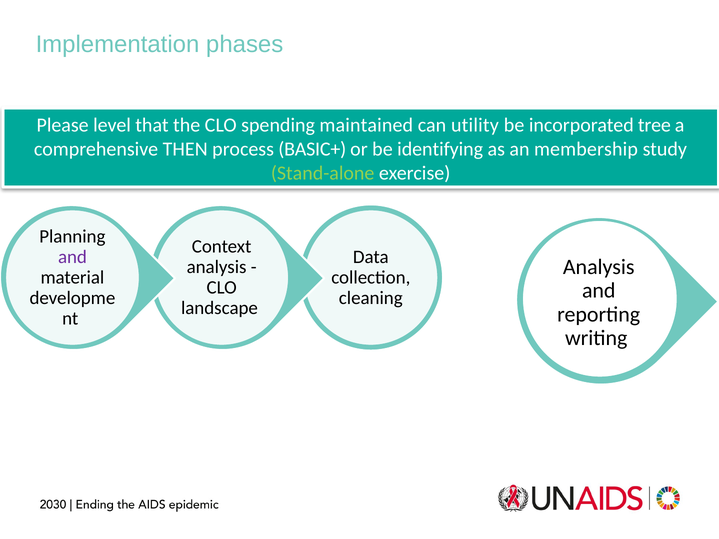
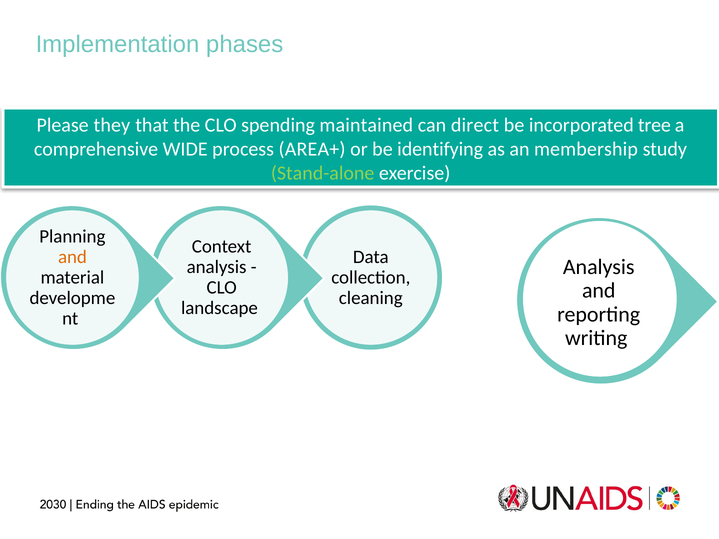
level: level -> they
utility: utility -> direct
THEN: THEN -> WIDE
BASIC+: BASIC+ -> AREA+
and at (72, 257) colour: purple -> orange
